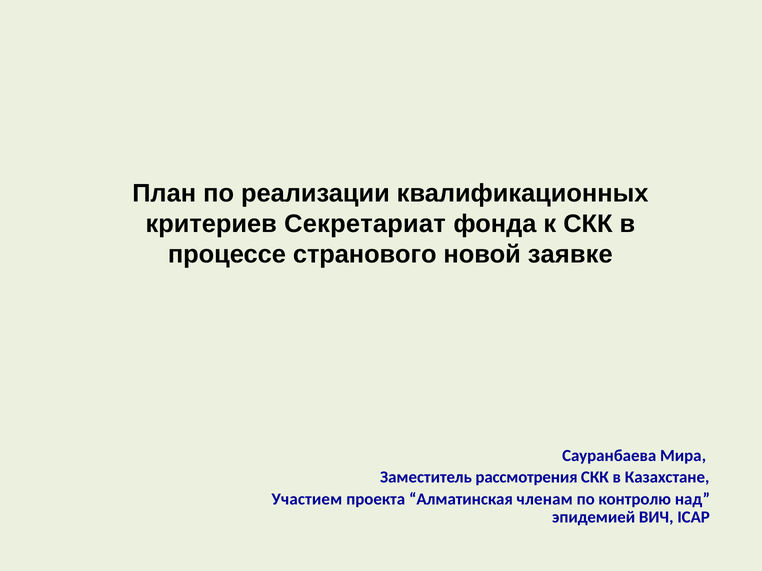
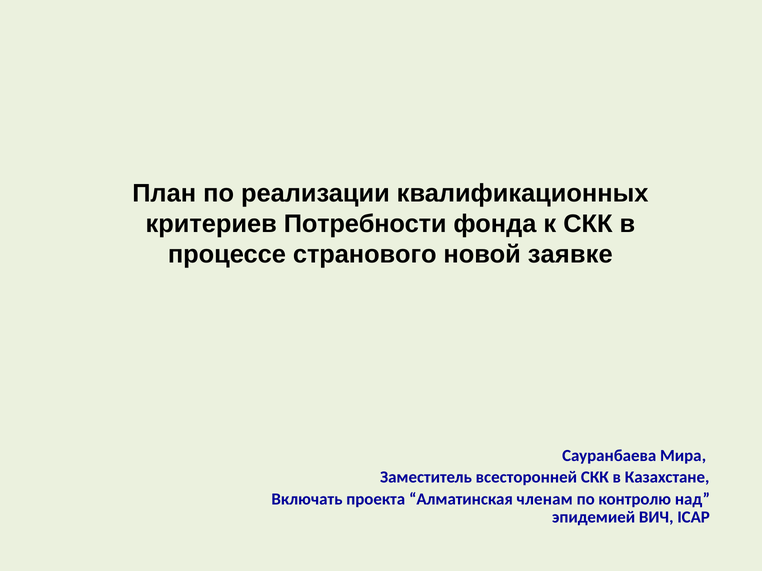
Секретариат: Секретариат -> Потребности
рассмотрения: рассмотрения -> всесторонней
Участием: Участием -> Включать
